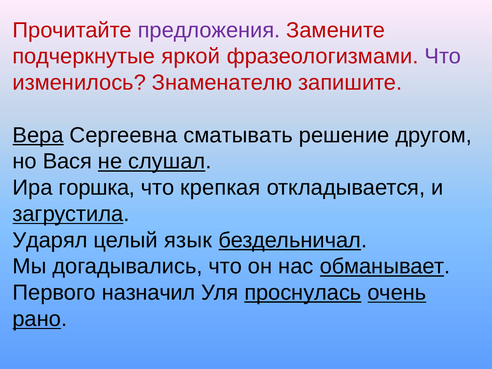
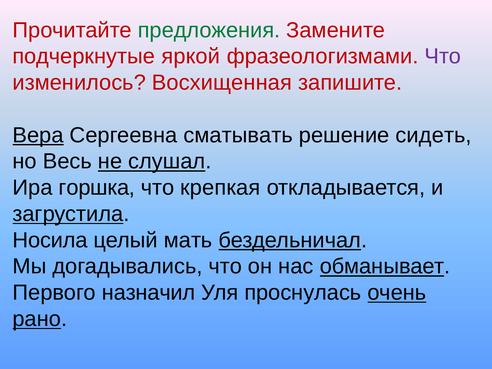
предложения colour: purple -> green
Знаменателю: Знаменателю -> Восхищенная
другом: другом -> сидеть
Вася: Вася -> Весь
Ударял: Ударял -> Носила
язык: язык -> мать
проснулась underline: present -> none
